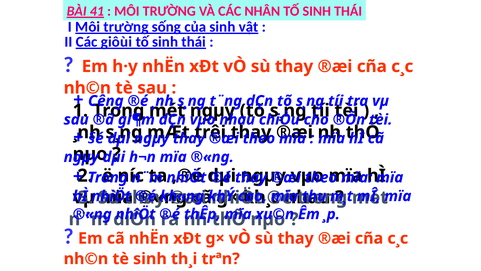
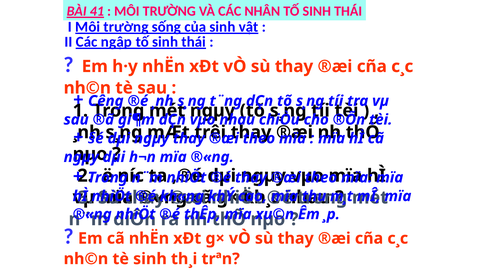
giôùi: giôùi -> ngập
